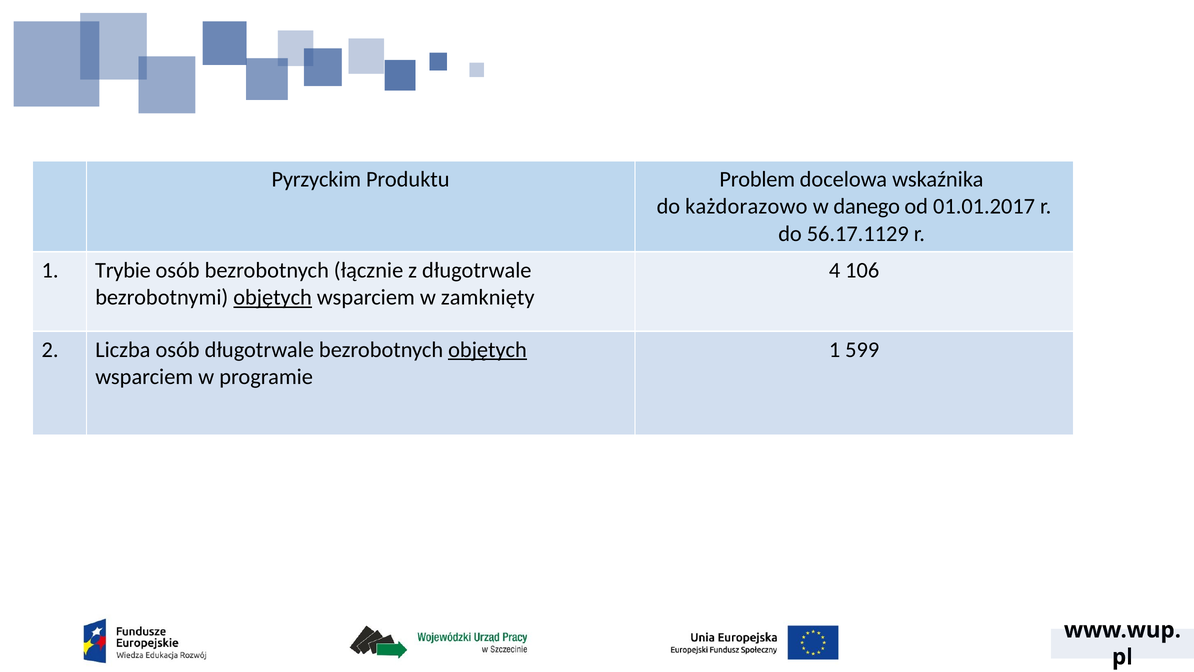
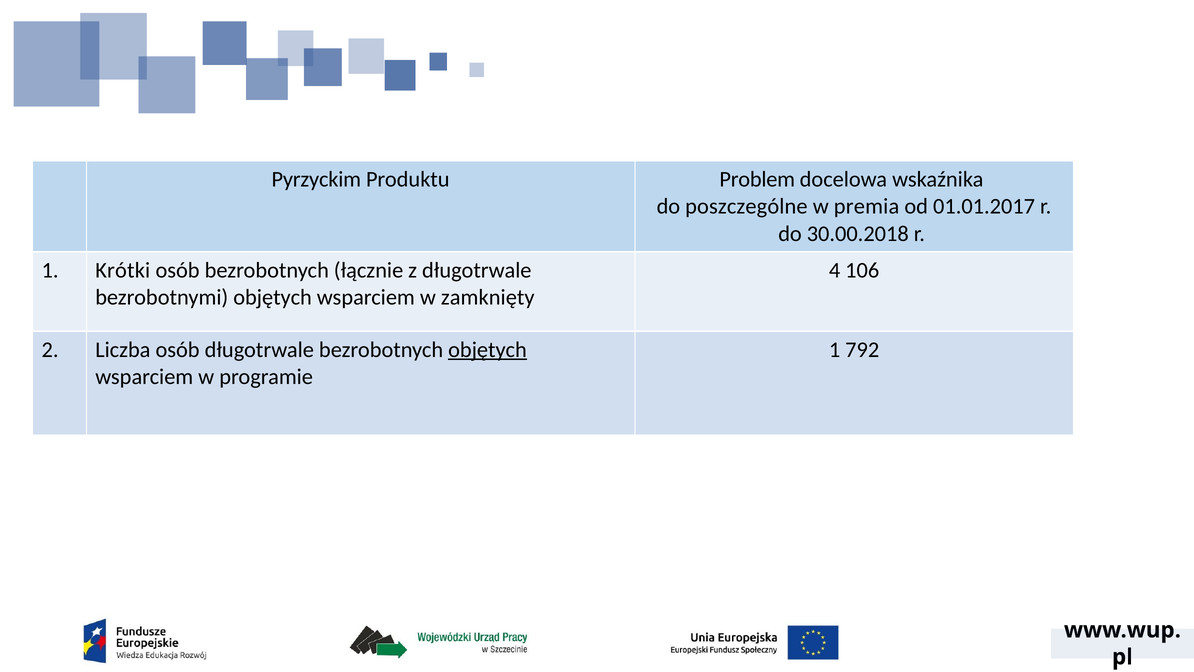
każdorazowo: każdorazowo -> poszczególne
danego: danego -> premia
56.17.1129: 56.17.1129 -> 30.00.2018
Trybie: Trybie -> Krótki
objętych at (273, 297) underline: present -> none
599: 599 -> 792
